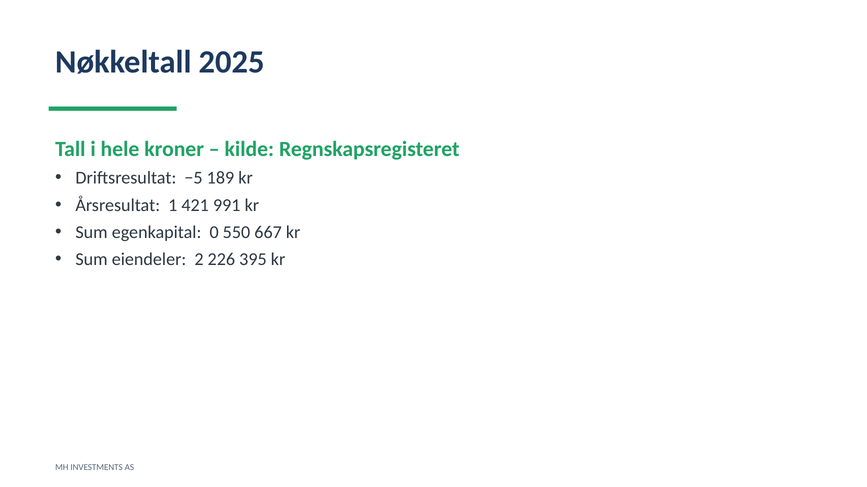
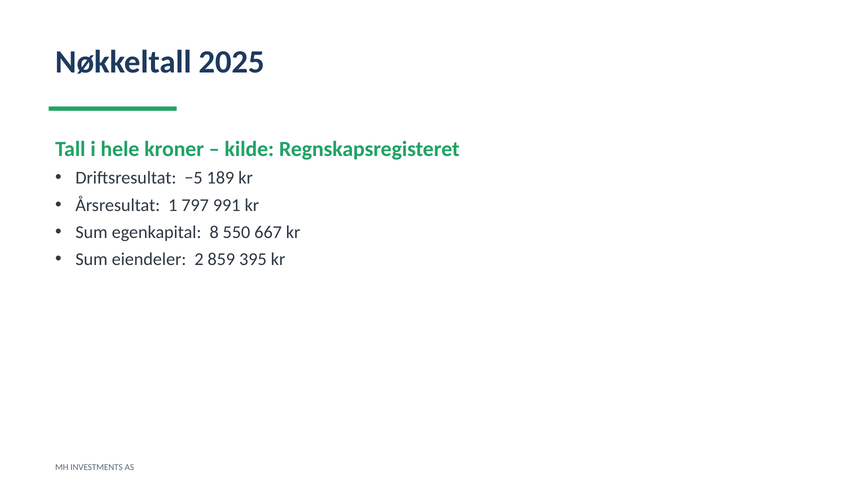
421: 421 -> 797
0: 0 -> 8
226: 226 -> 859
